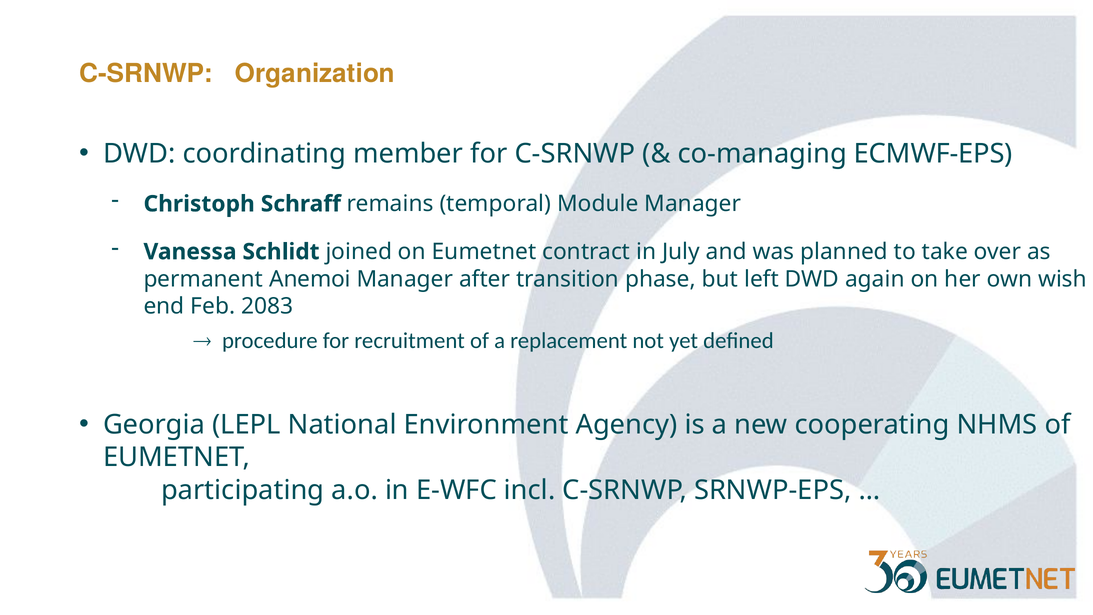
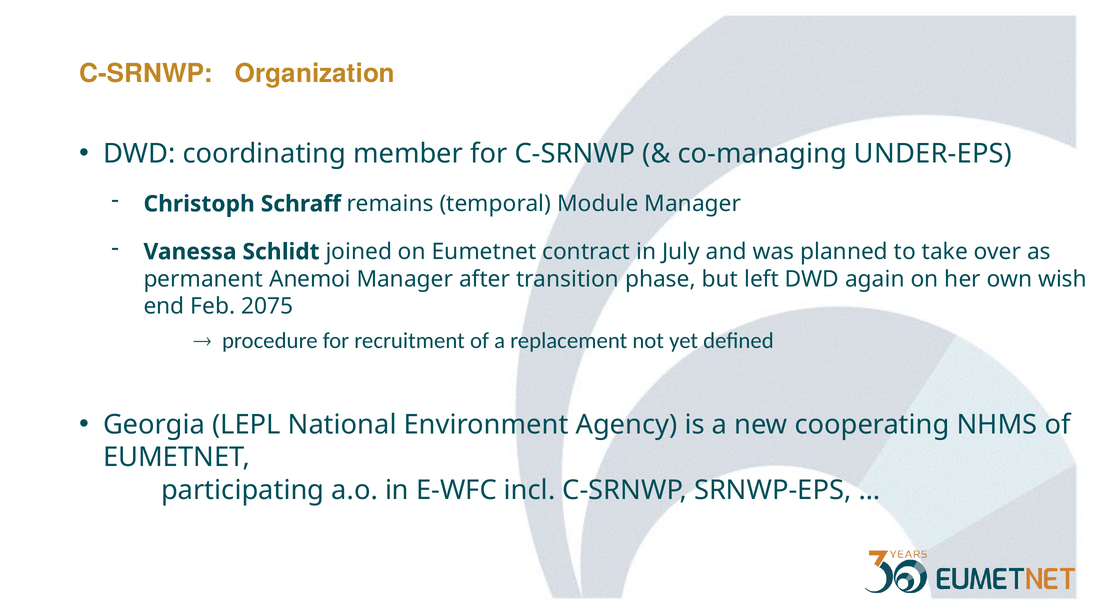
ECMWF-EPS: ECMWF-EPS -> UNDER-EPS
2083: 2083 -> 2075
